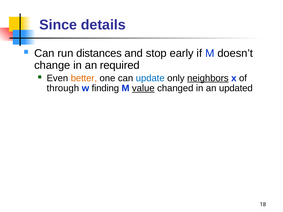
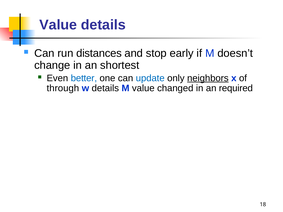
Since at (58, 25): Since -> Value
required: required -> shortest
better colour: orange -> blue
w finding: finding -> details
value at (143, 88) underline: present -> none
updated: updated -> required
